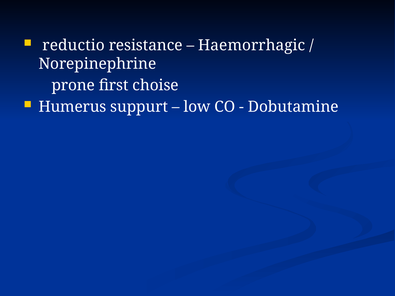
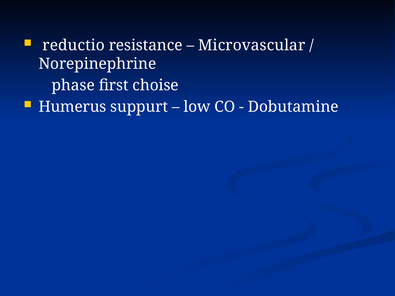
Haemorrhagic: Haemorrhagic -> Microvascular
prone: prone -> phase
